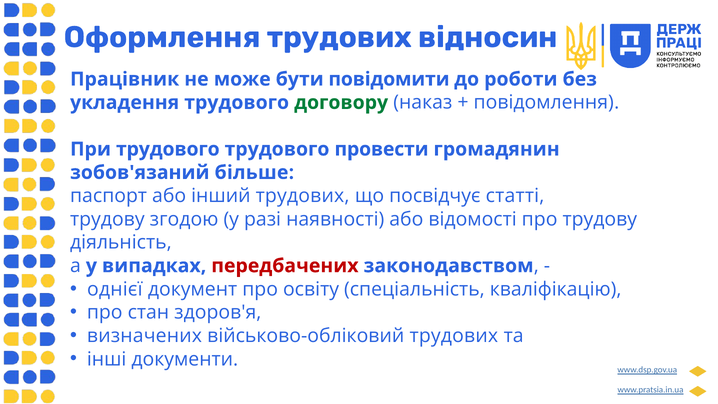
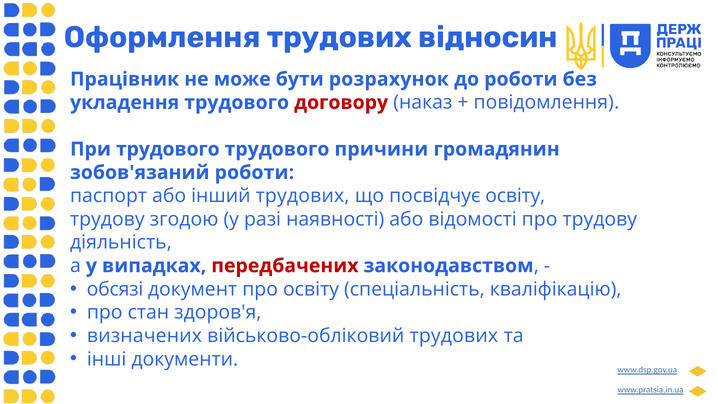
повідомити: повідомити -> розрахунок
договору colour: green -> red
провести: провести -> причини
зобов'язаний більше: більше -> роботи
посвідчує статті: статті -> освіту
однієї: однієї -> обсязі
